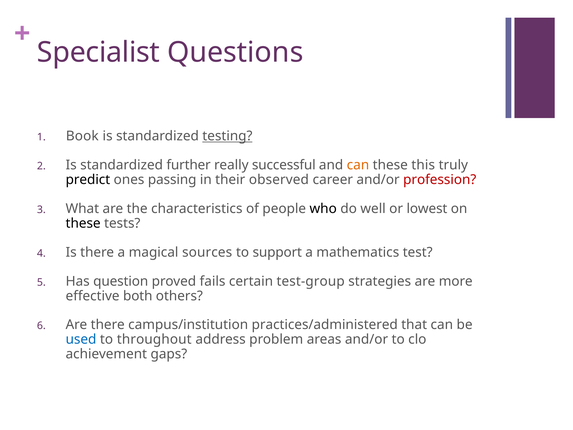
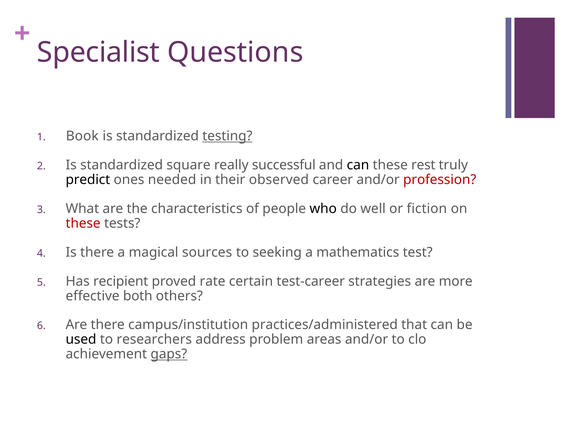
further: further -> square
can at (358, 165) colour: orange -> black
this: this -> rest
passing: passing -> needed
lowest: lowest -> fiction
these at (83, 223) colour: black -> red
support: support -> seeking
question: question -> recipient
fails: fails -> rate
test-group: test-group -> test-career
used colour: blue -> black
throughout: throughout -> researchers
gaps underline: none -> present
